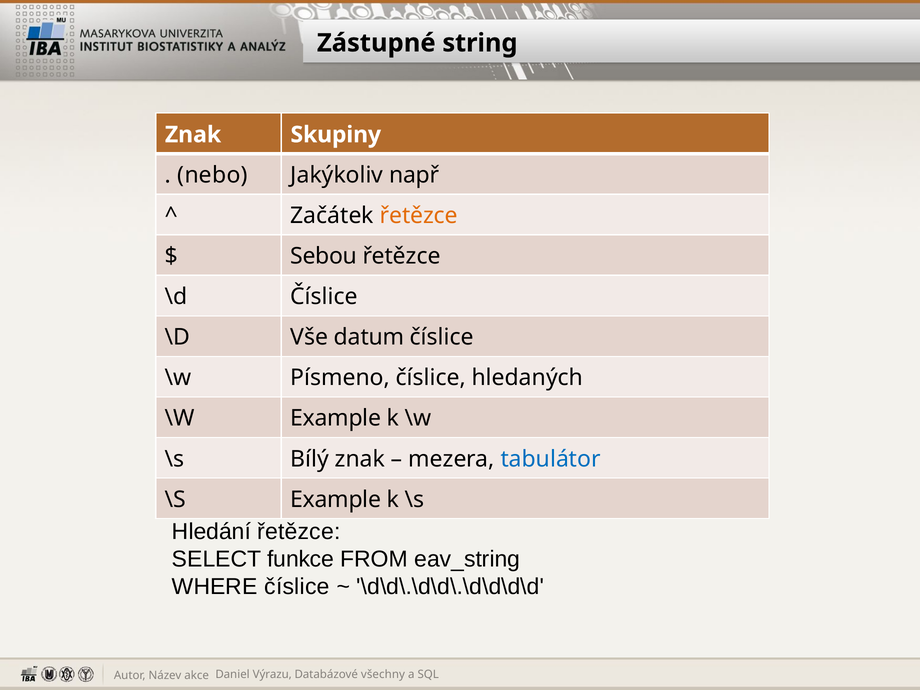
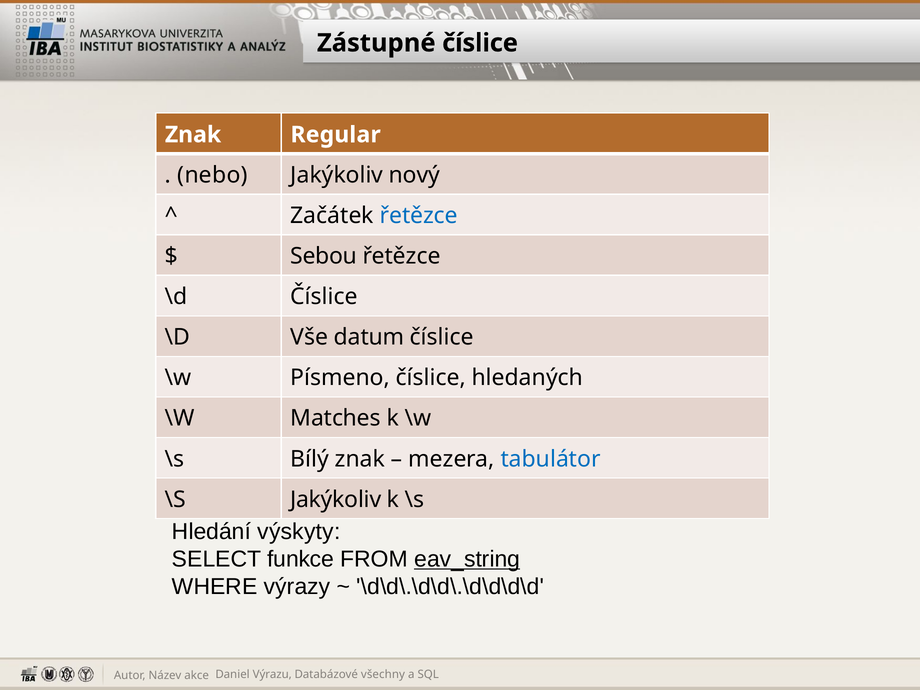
Zástupné string: string -> číslice
Skupiny: Skupiny -> Regular
např: např -> nový
řetězce at (419, 216) colour: orange -> blue
\W Example: Example -> Matches
\S Example: Example -> Jakýkoliv
Hledání řetězce: řetězce -> výskyty
eav_string underline: none -> present
WHERE číslice: číslice -> výrazy
